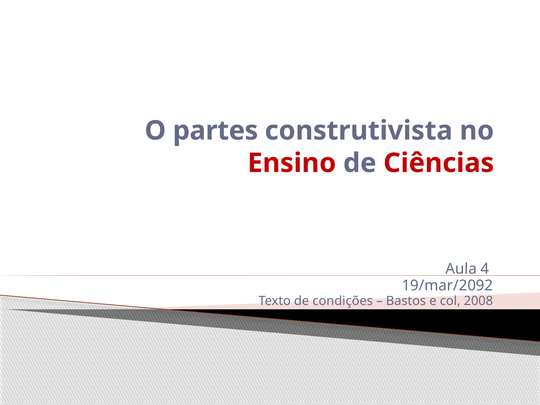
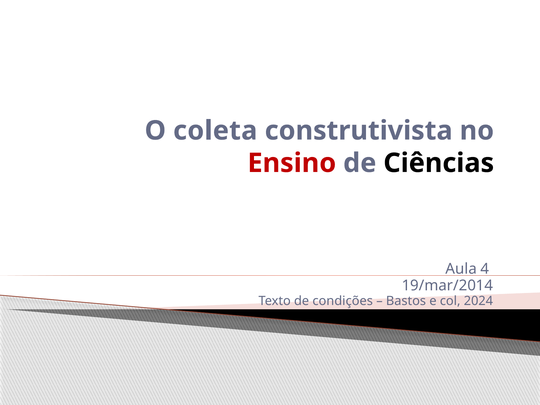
partes: partes -> coleta
Ciências colour: red -> black
19/mar/2092: 19/mar/2092 -> 19/mar/2014
2008: 2008 -> 2024
